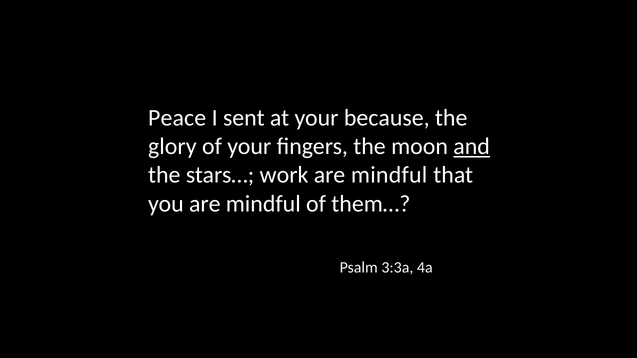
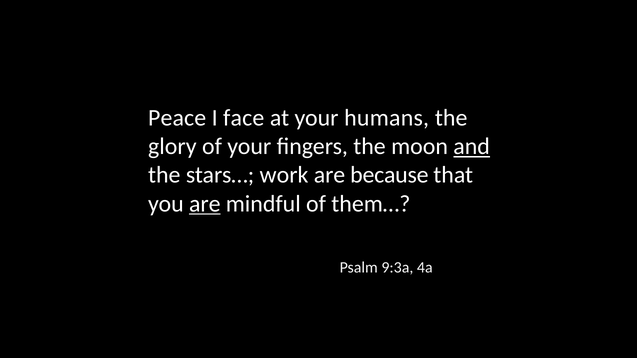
sent: sent -> face
because: because -> humans
mindful at (389, 175): mindful -> because
are at (205, 204) underline: none -> present
3:3a: 3:3a -> 9:3a
